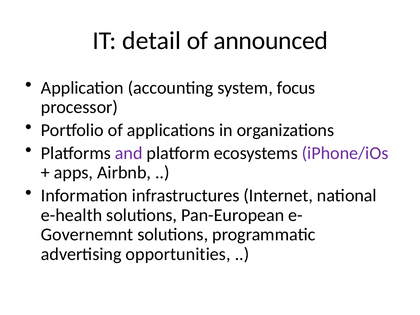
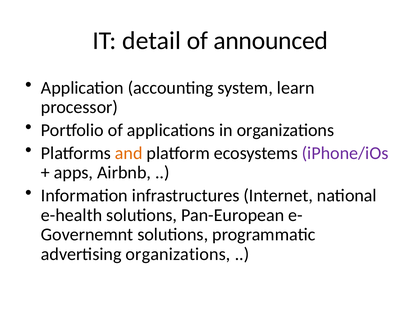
focus: focus -> learn
and colour: purple -> orange
advertising opportunities: opportunities -> organizations
